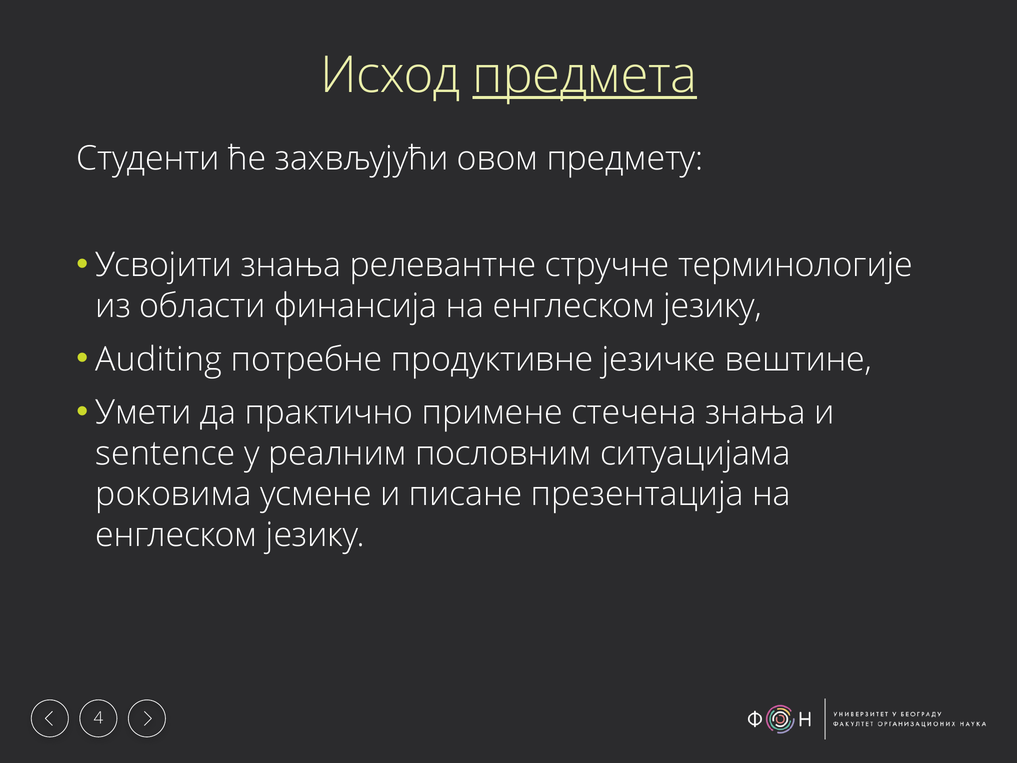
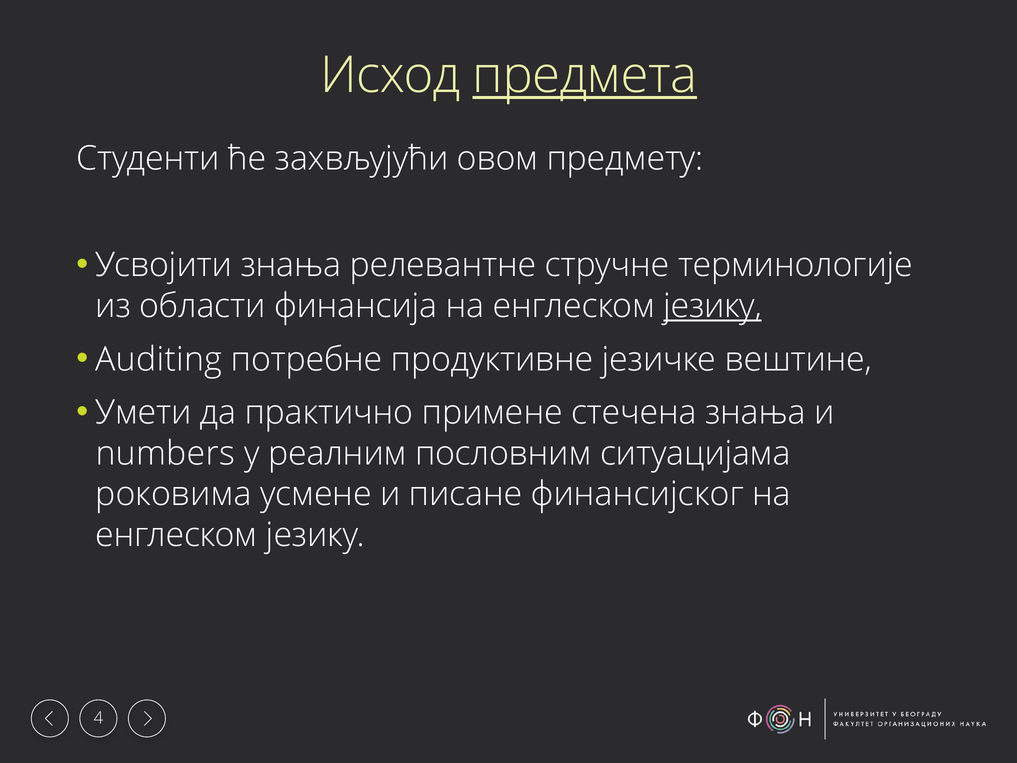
језику at (713, 306) underline: none -> present
sentence: sentence -> numbers
презентација: презентација -> финансијског
